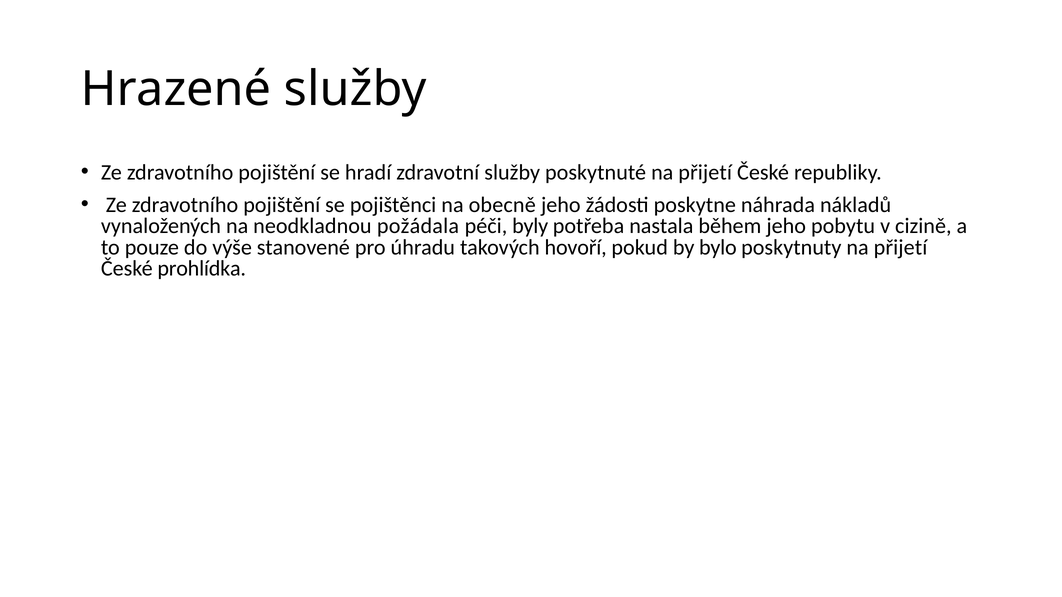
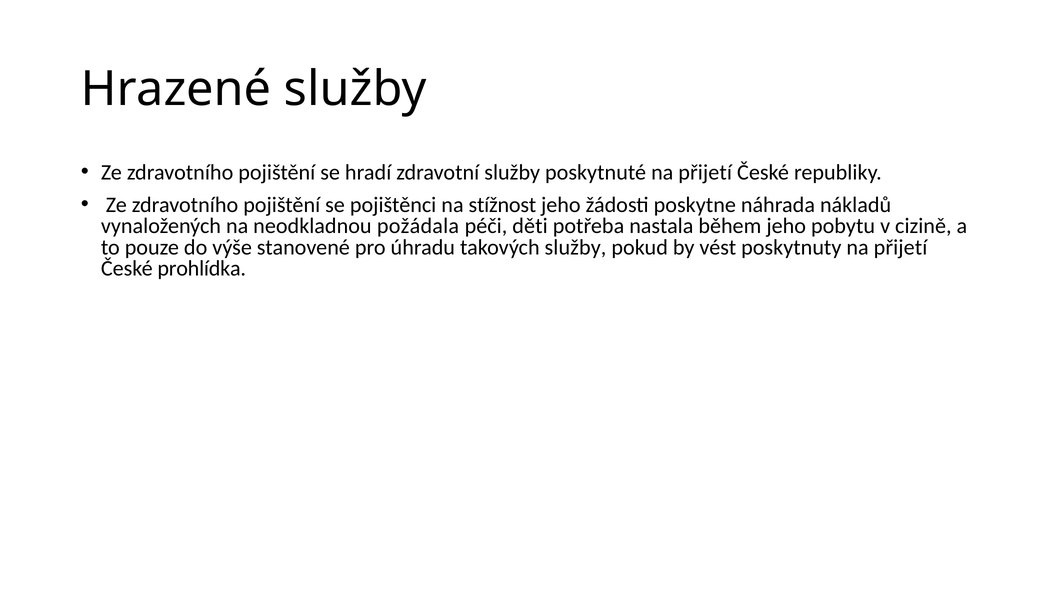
obecně: obecně -> stížnost
byly: byly -> děti
takových hovoří: hovoří -> služby
bylo: bylo -> vést
